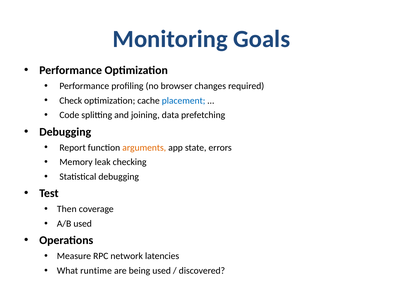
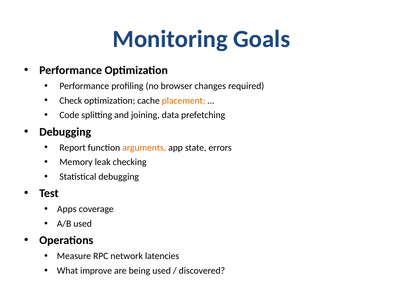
placement colour: blue -> orange
Then: Then -> Apps
runtime: runtime -> improve
